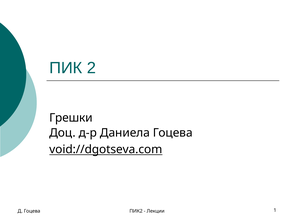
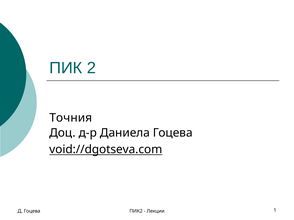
Грешки: Грешки -> Точния
